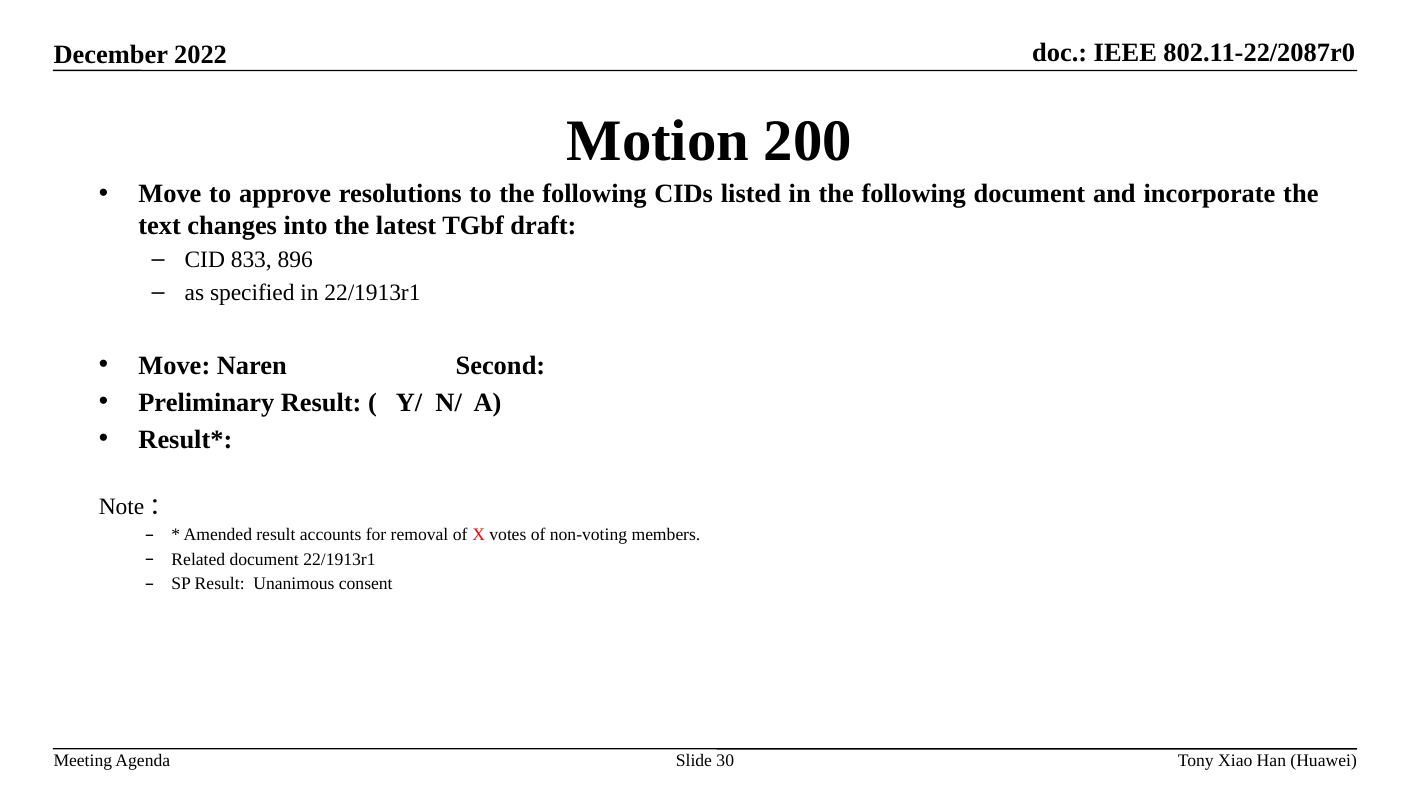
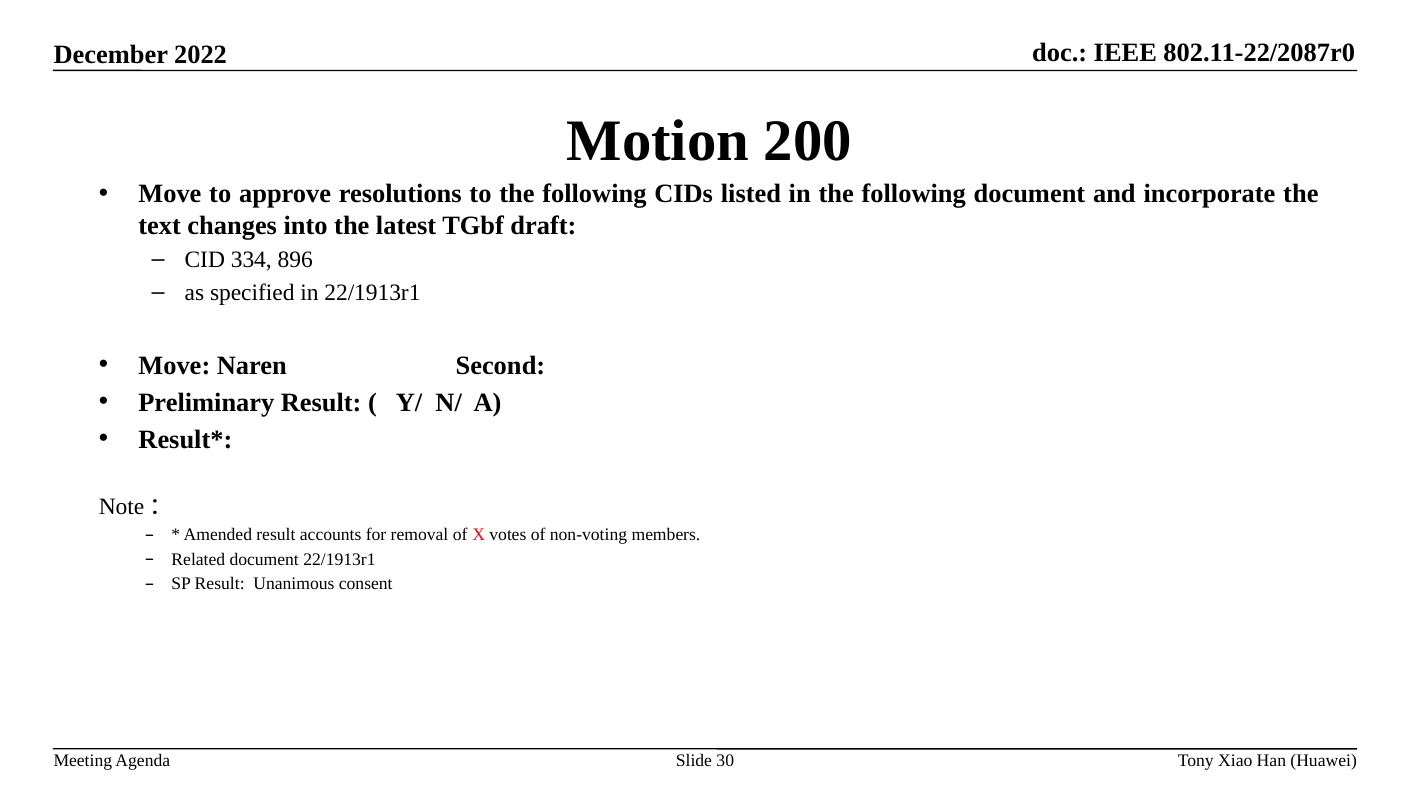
833: 833 -> 334
